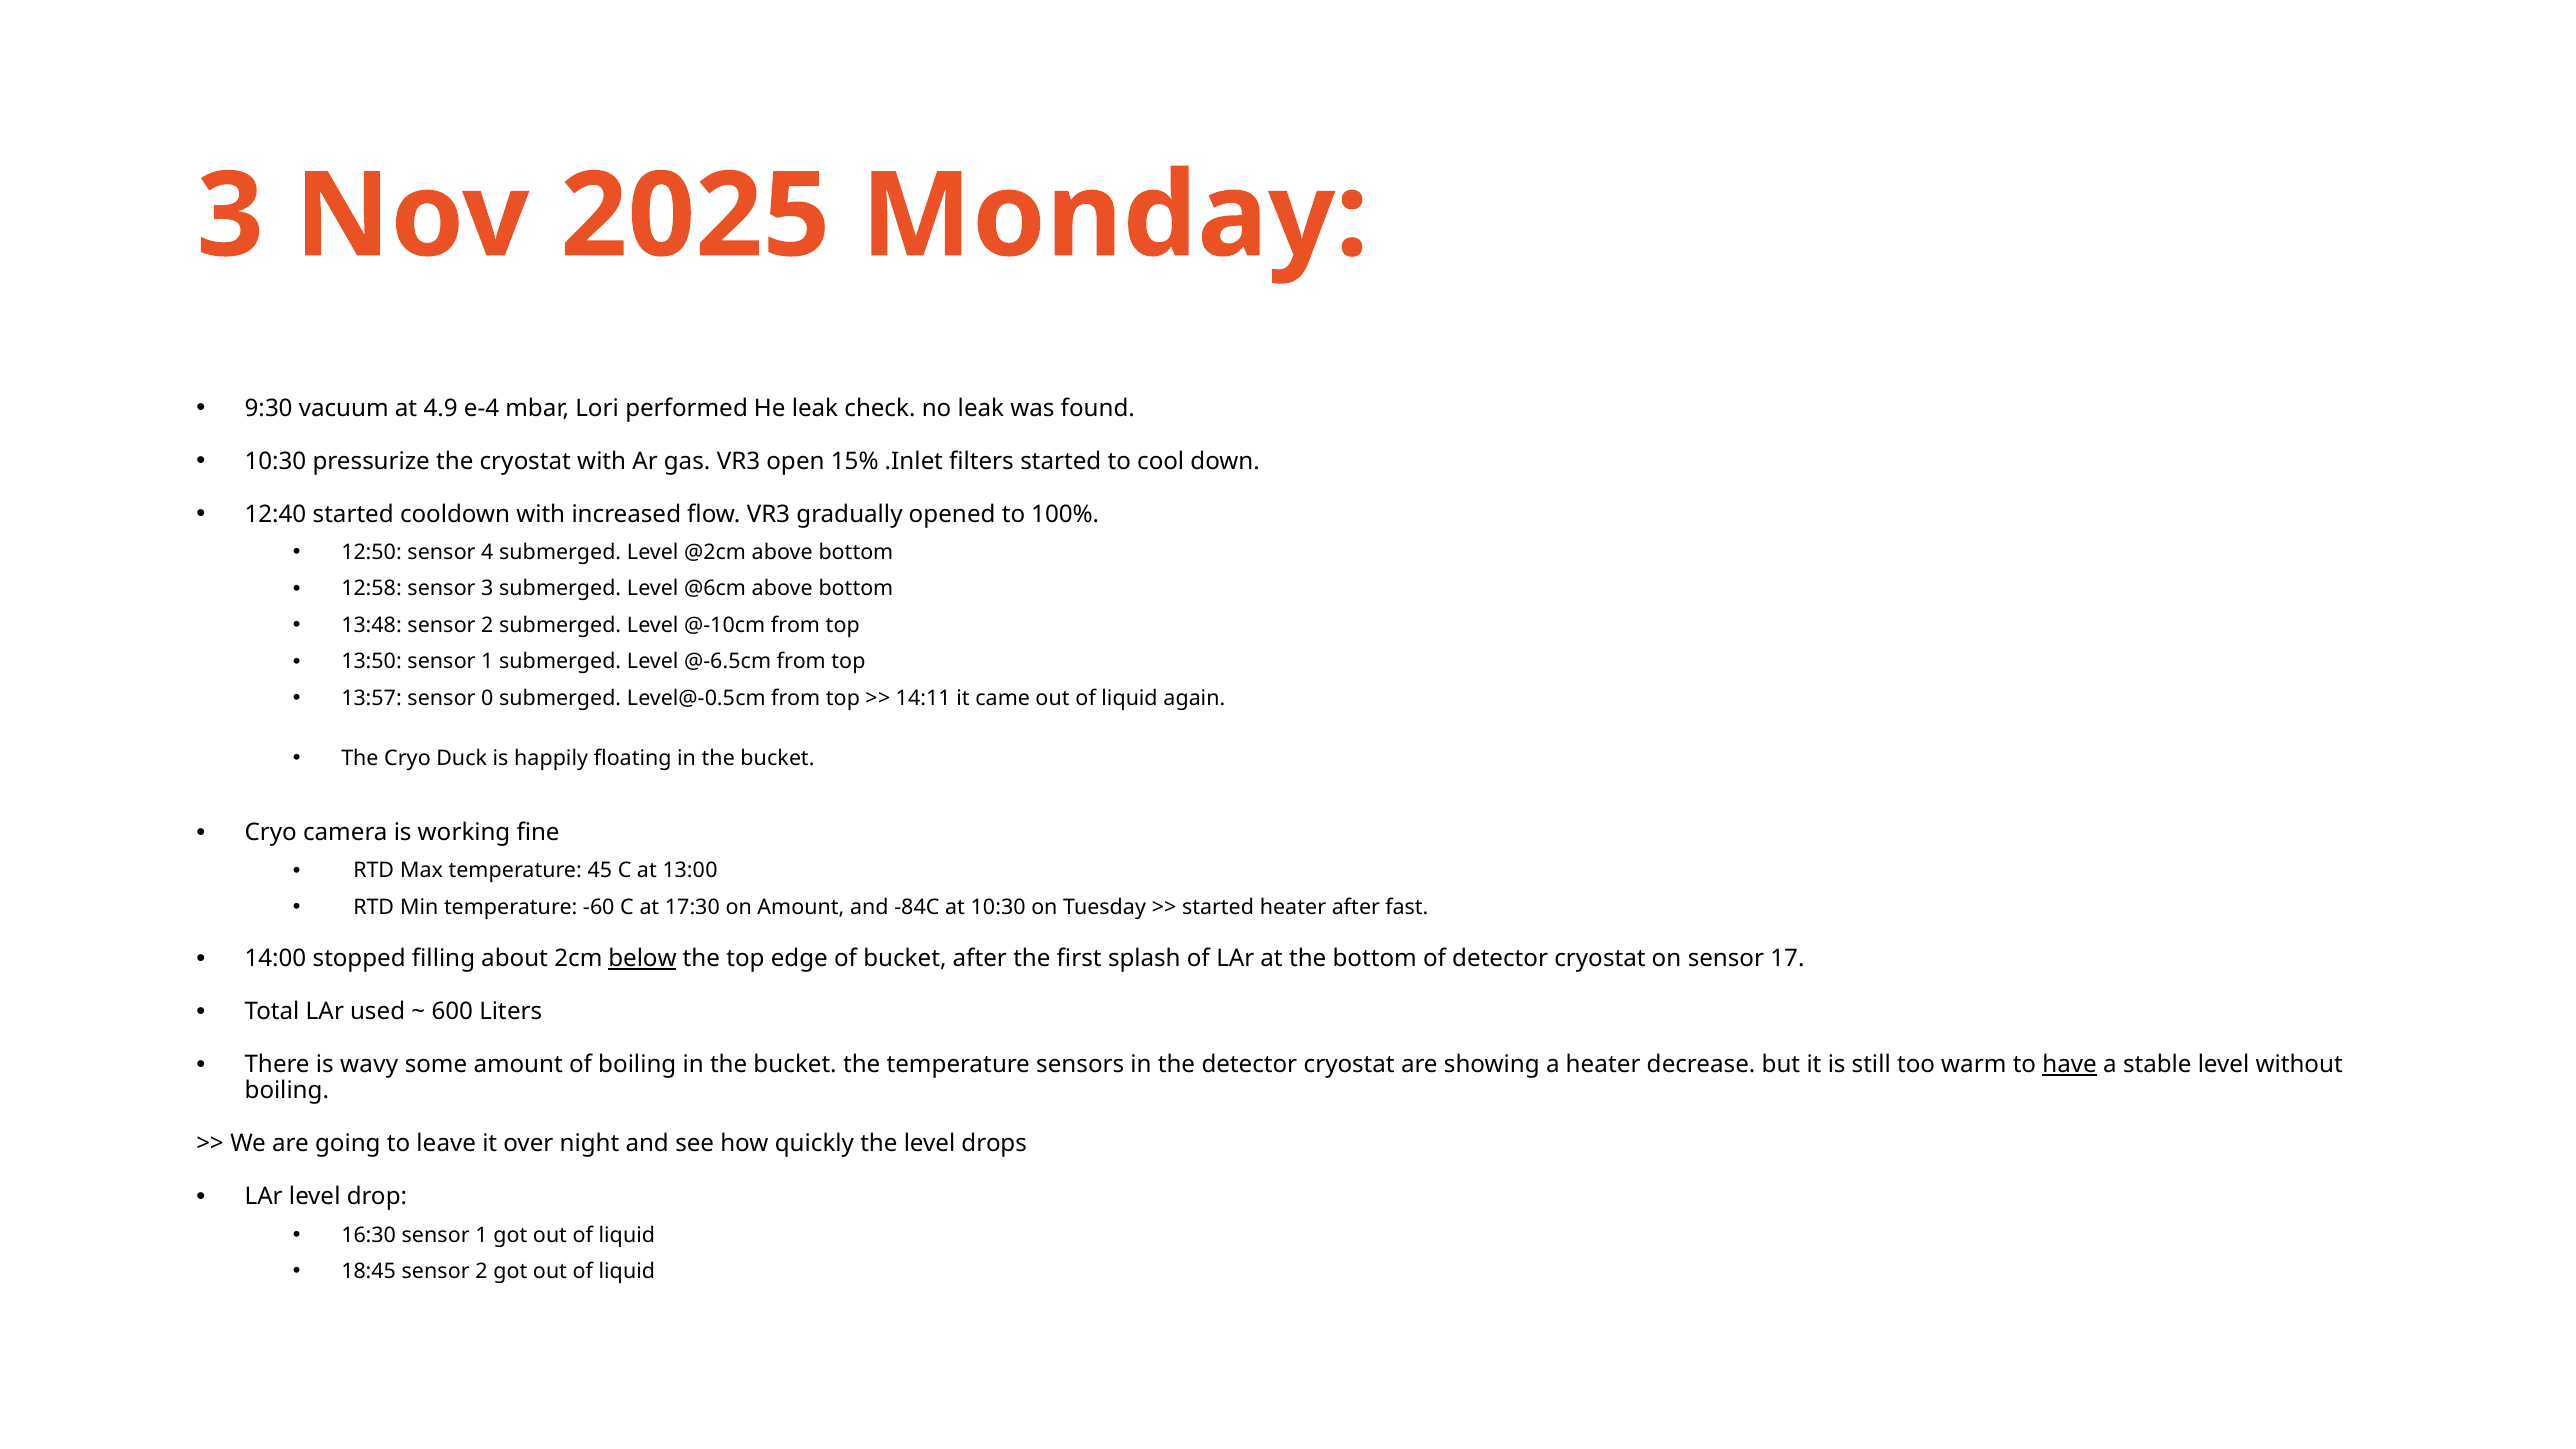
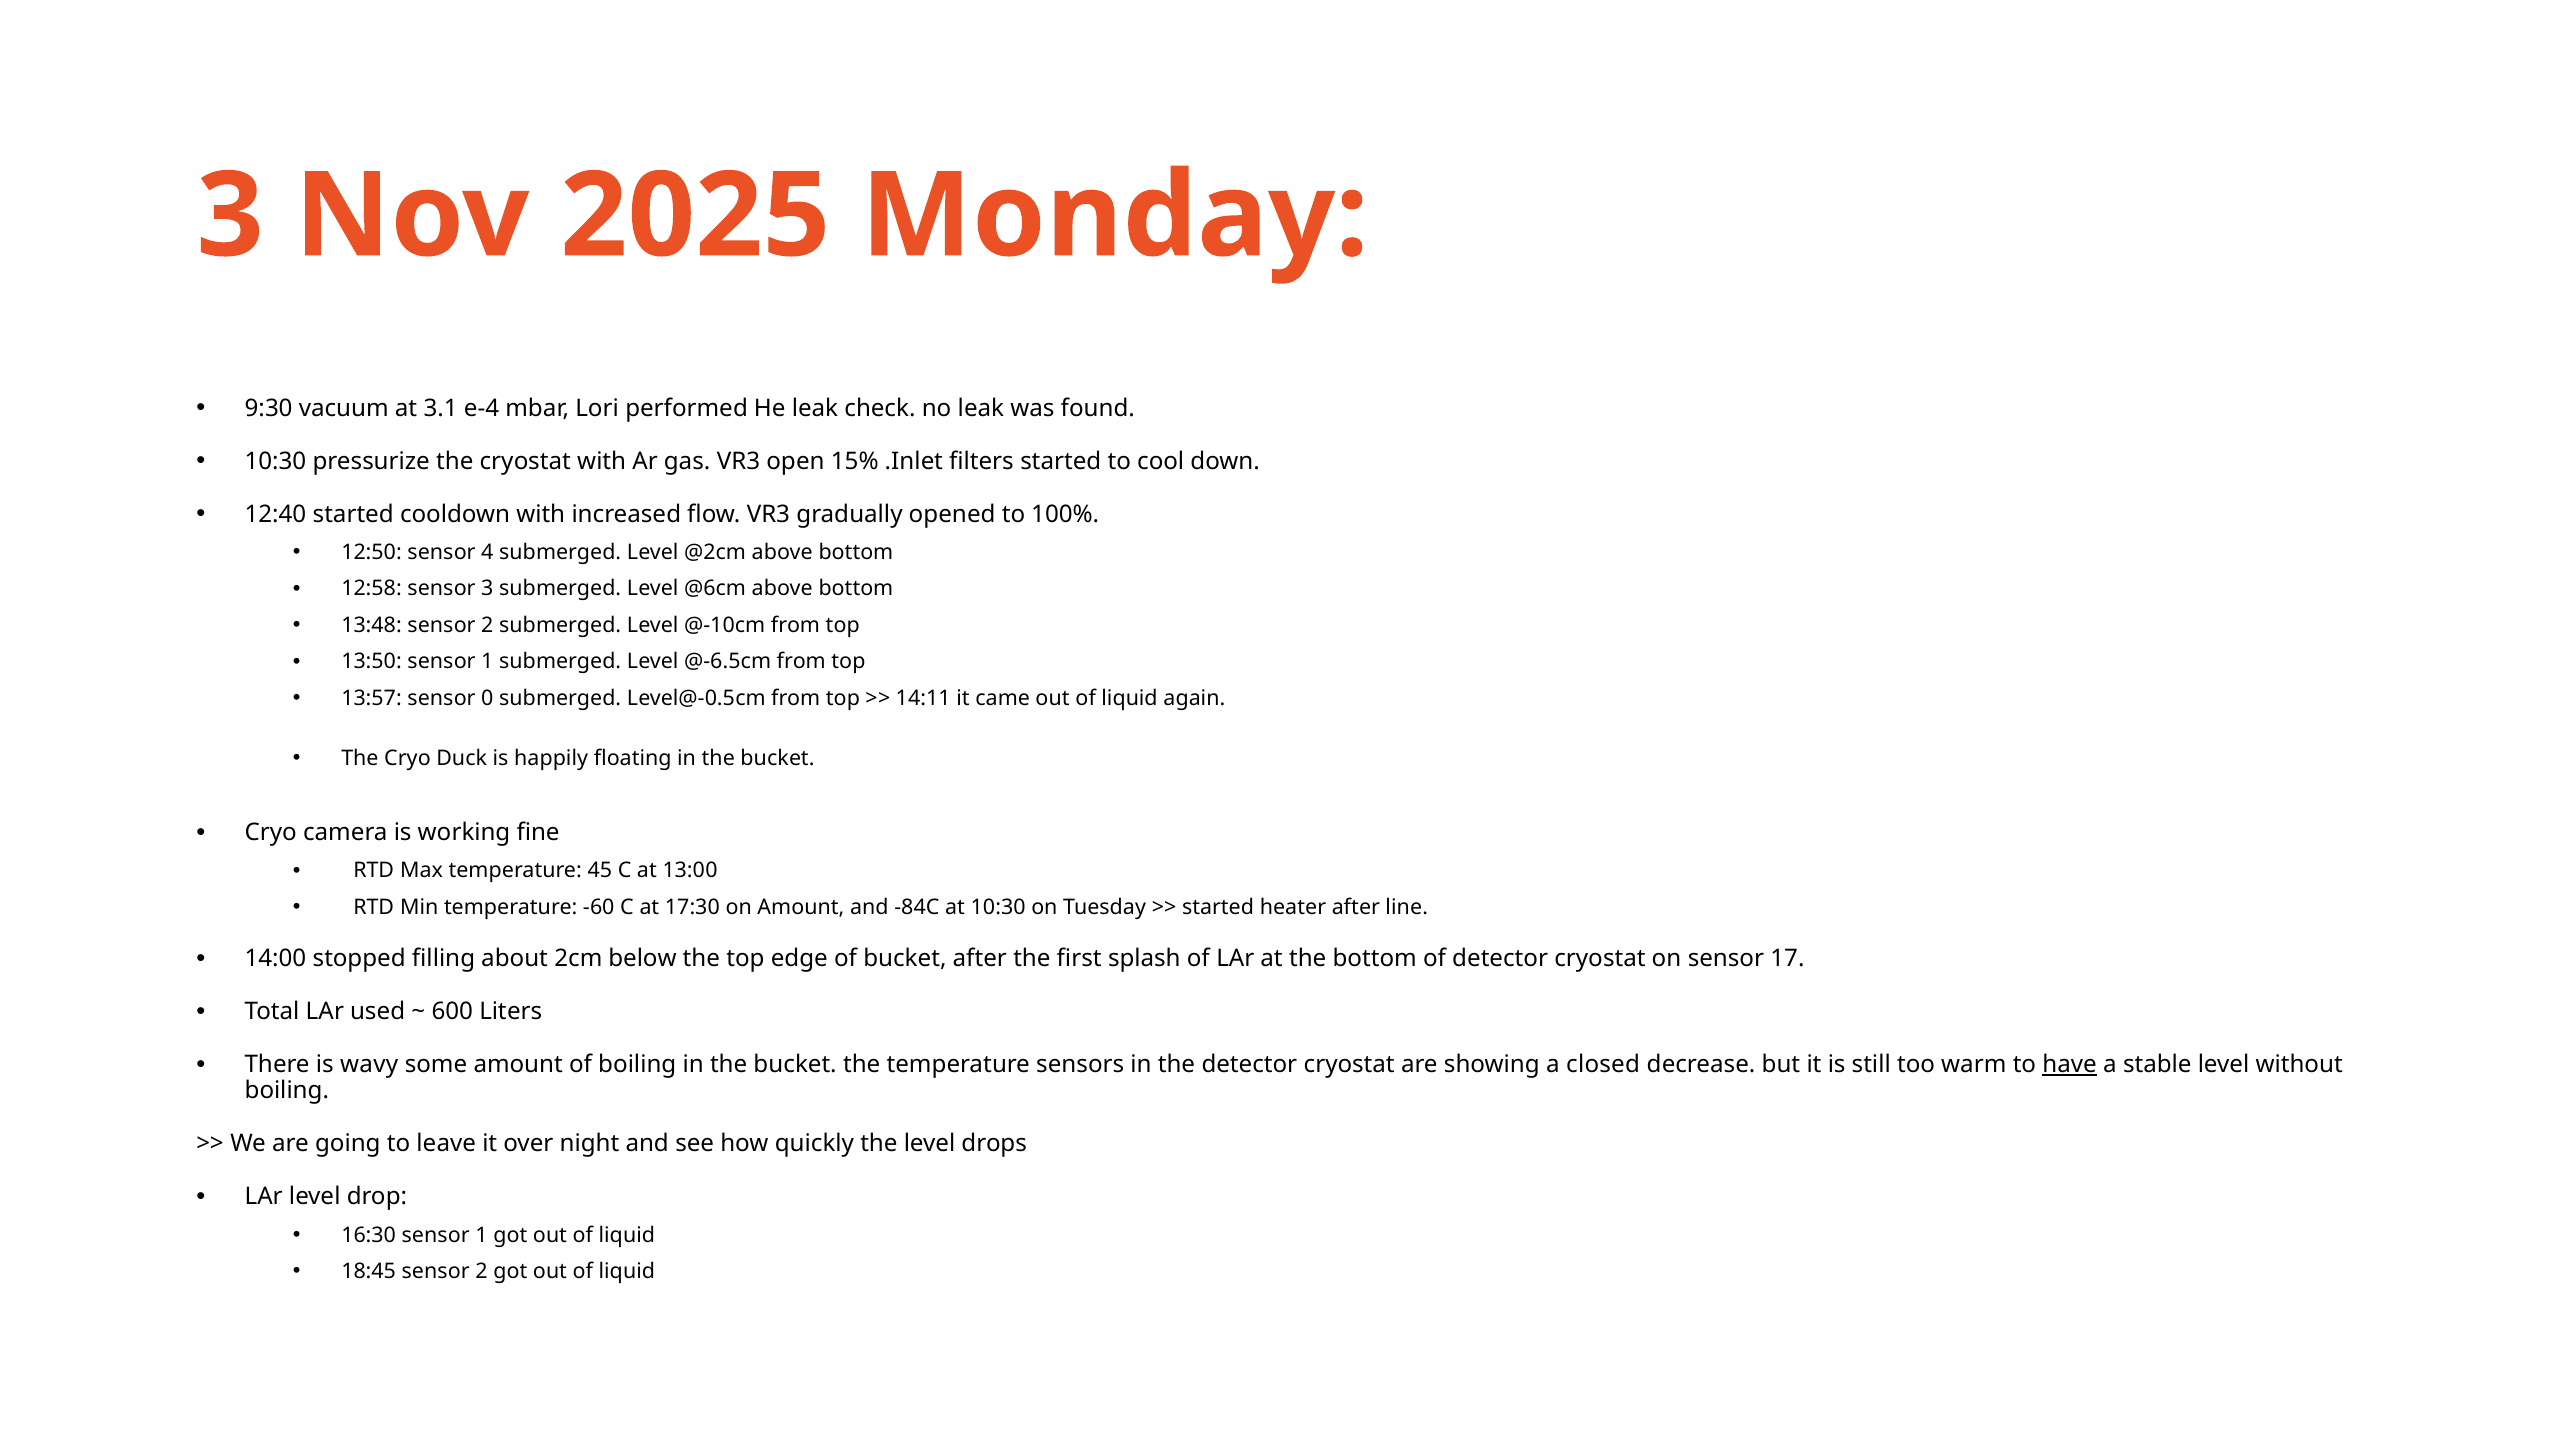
4.9: 4.9 -> 3.1
fast: fast -> line
below underline: present -> none
a heater: heater -> closed
